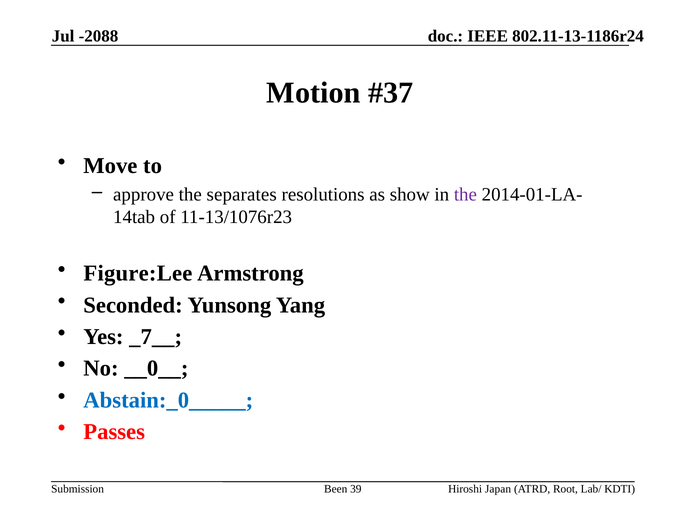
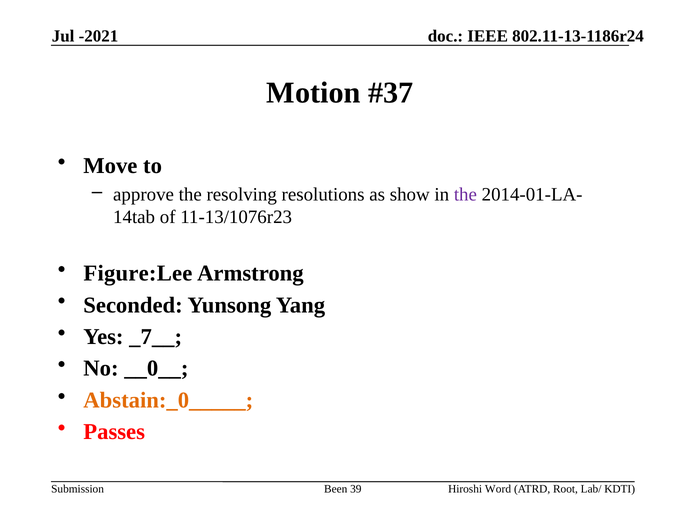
-2088: -2088 -> -2021
separates: separates -> resolving
Abstain:_0_____ colour: blue -> orange
Japan: Japan -> Word
